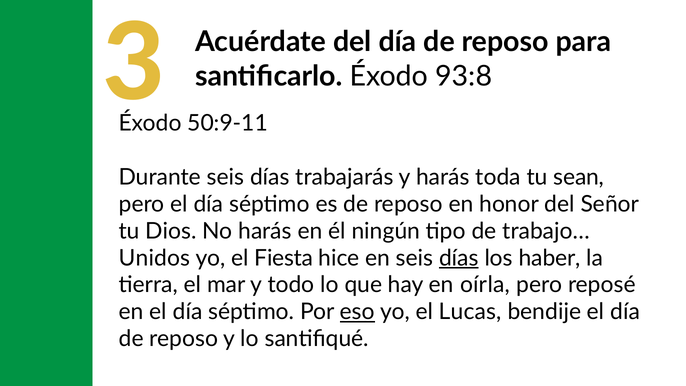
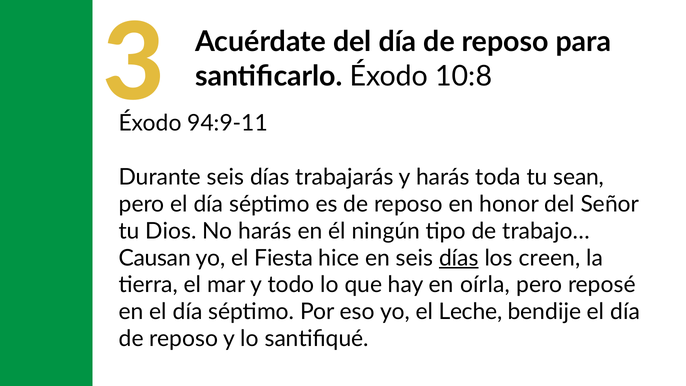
93:8: 93:8 -> 10:8
50:9-11: 50:9-11 -> 94:9-11
Unidos: Unidos -> Causan
haber: haber -> creen
eso underline: present -> none
Lucas: Lucas -> Leche
